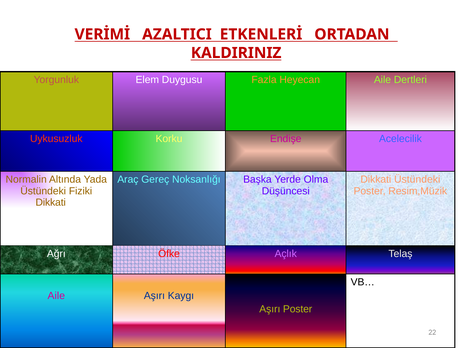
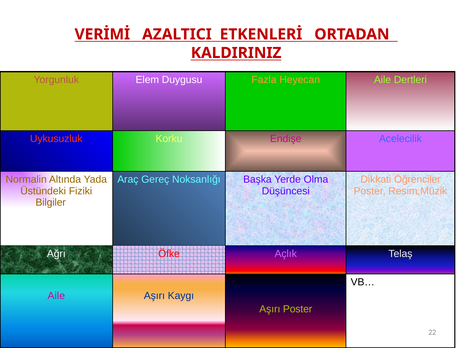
Dikkati Üstündeki: Üstündeki -> Öğrenciler
Dikkati at (51, 202): Dikkati -> Bilgiler
